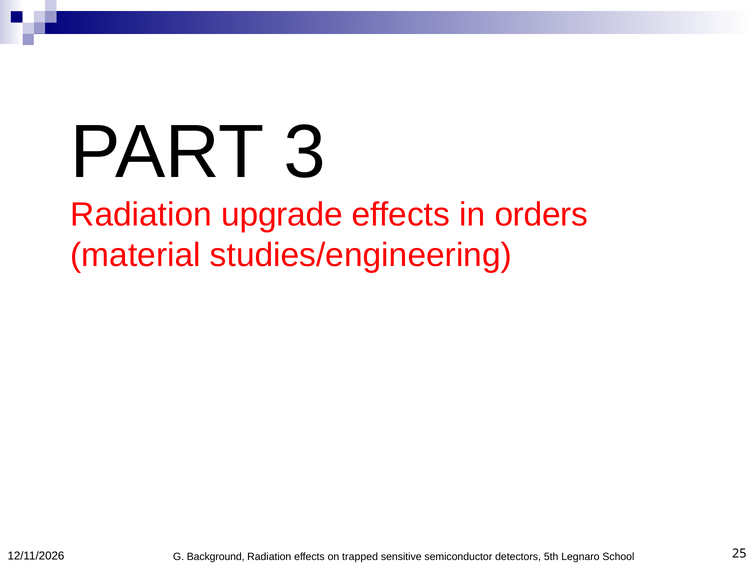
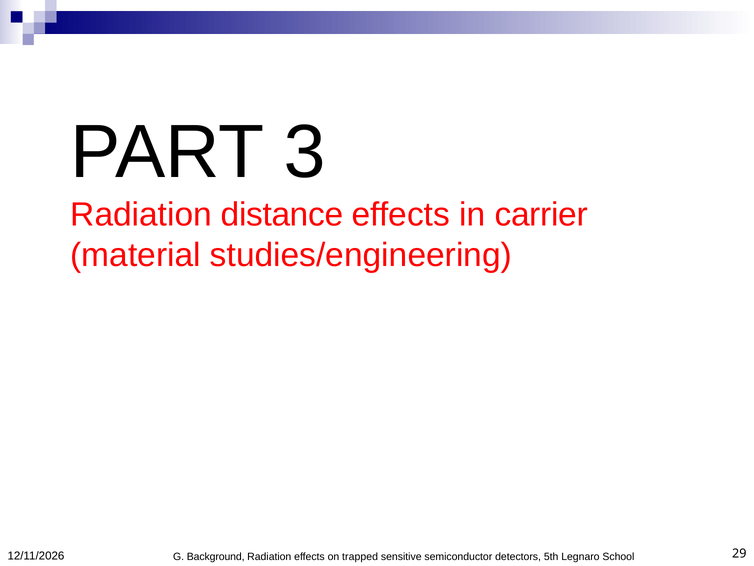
upgrade: upgrade -> distance
orders: orders -> carrier
25: 25 -> 29
